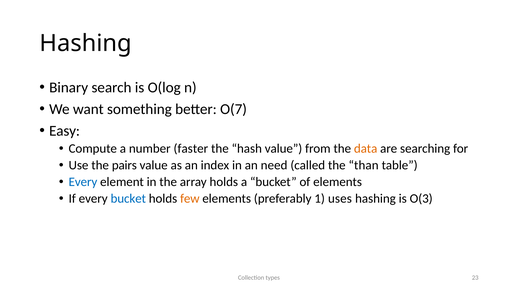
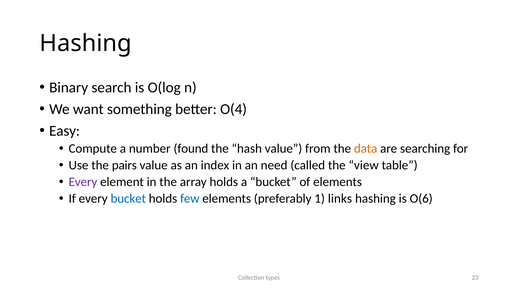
O(7: O(7 -> O(4
faster: faster -> found
than: than -> view
Every at (83, 182) colour: blue -> purple
few colour: orange -> blue
uses: uses -> links
O(3: O(3 -> O(6
